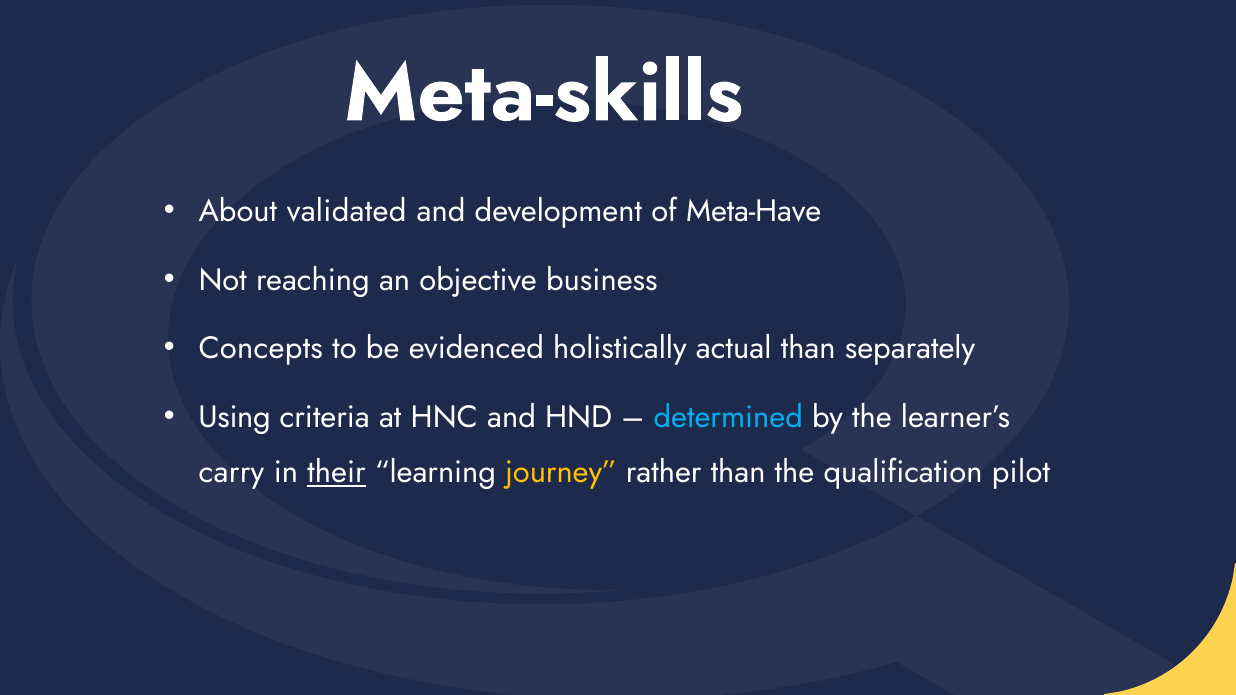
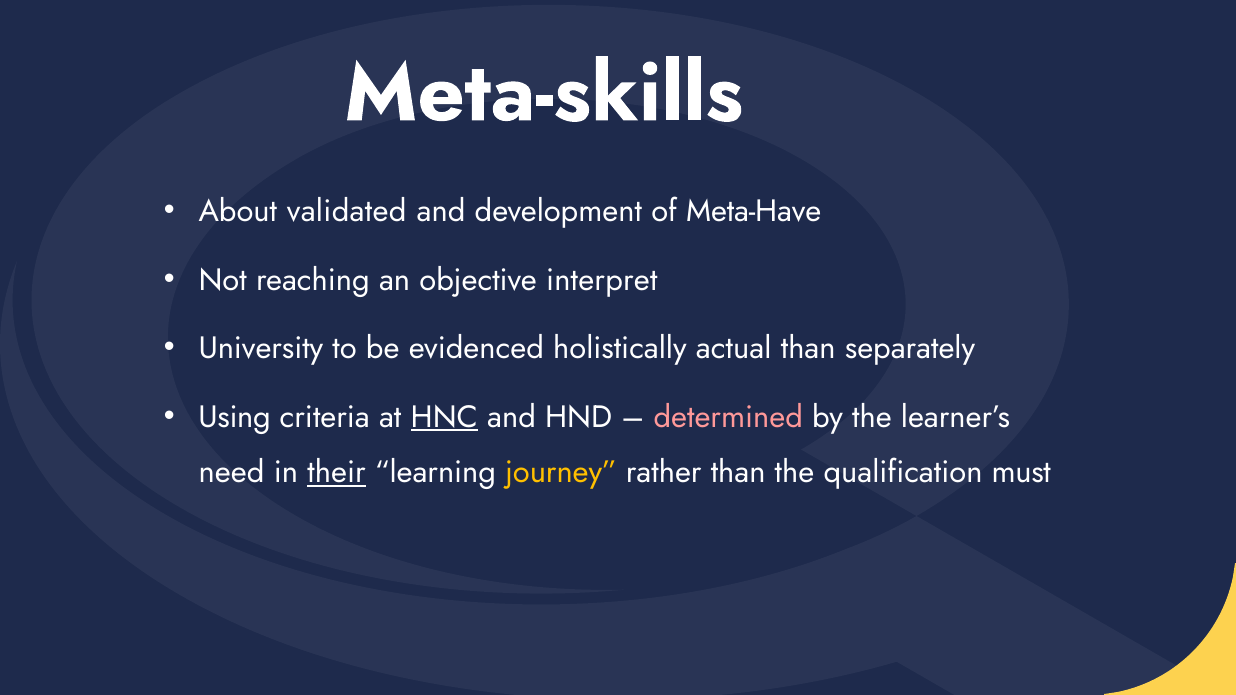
business: business -> interpret
Concepts: Concepts -> University
HNC underline: none -> present
determined colour: light blue -> pink
carry: carry -> need
pilot: pilot -> must
